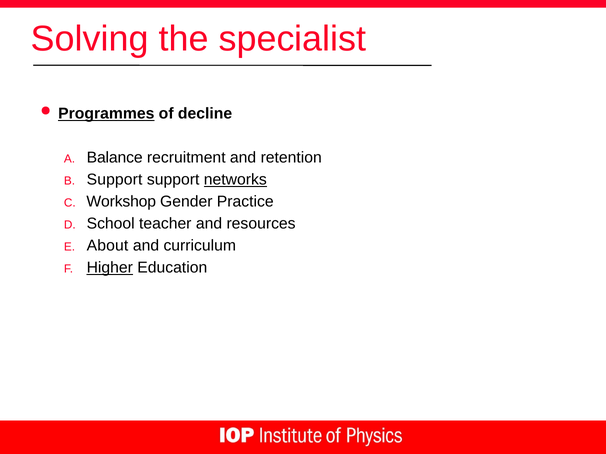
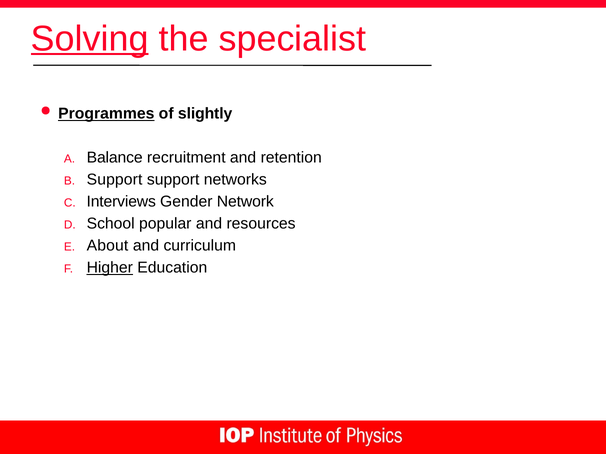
Solving underline: none -> present
decline: decline -> slightly
networks underline: present -> none
Workshop: Workshop -> Interviews
Practice: Practice -> Network
teacher: teacher -> popular
